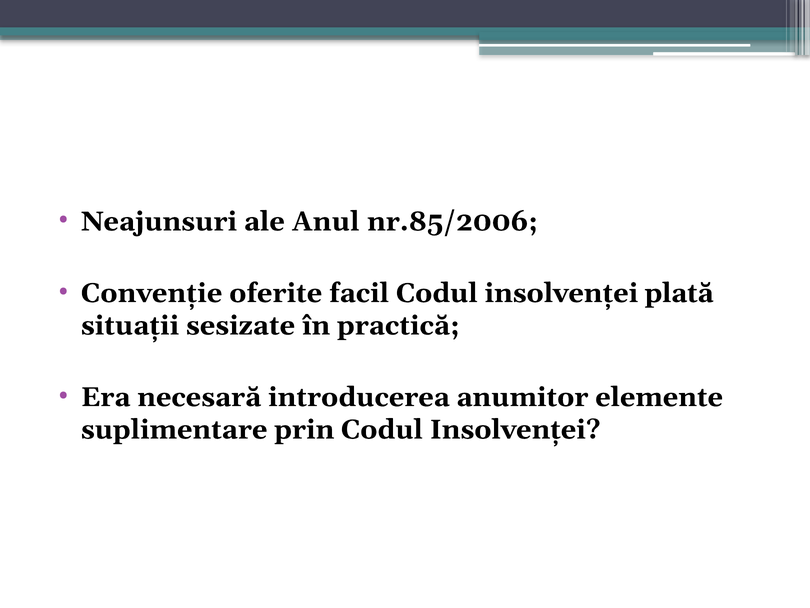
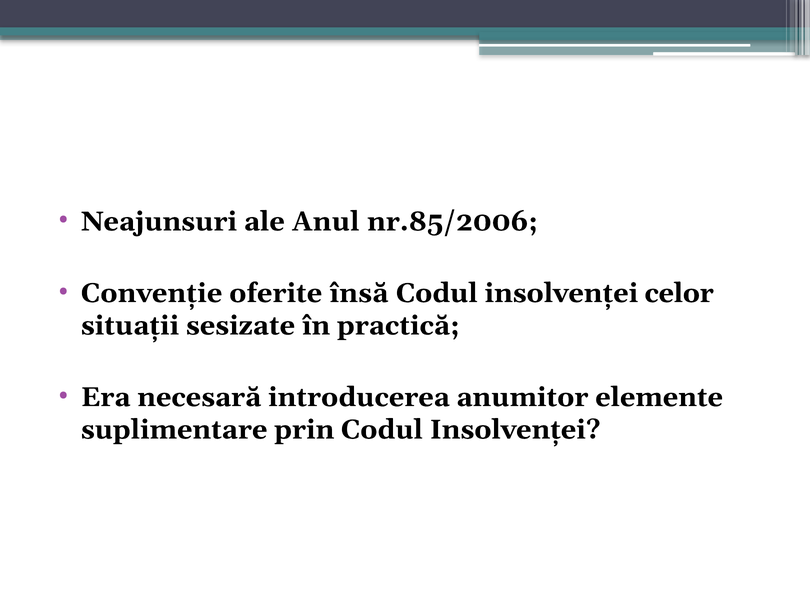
facil: facil -> însă
plată: plată -> celor
